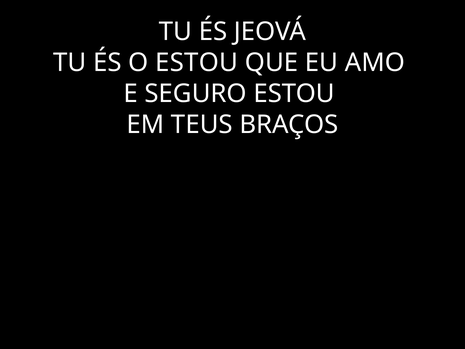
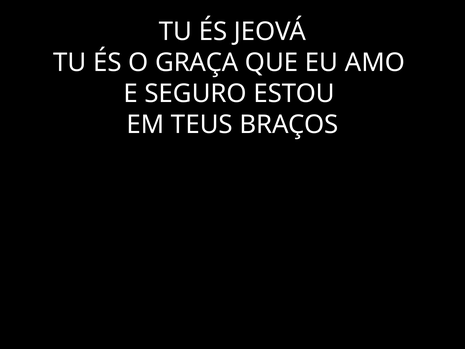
O ESTOU: ESTOU -> GRAÇA
